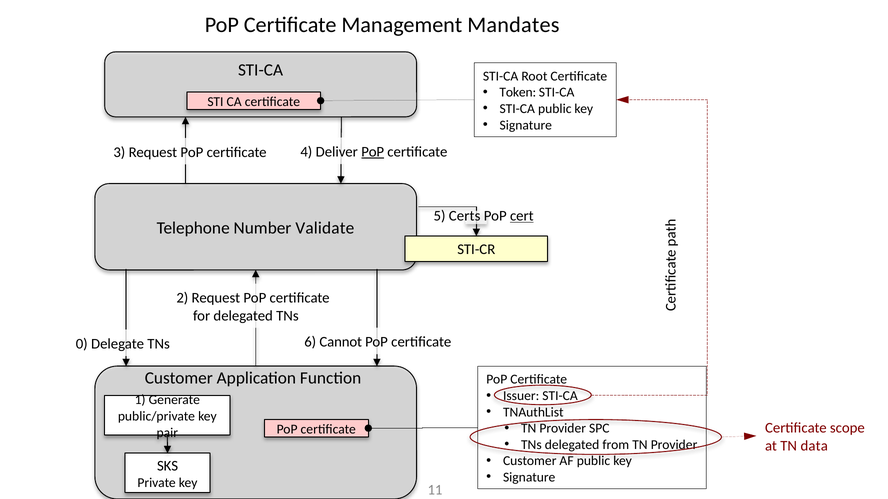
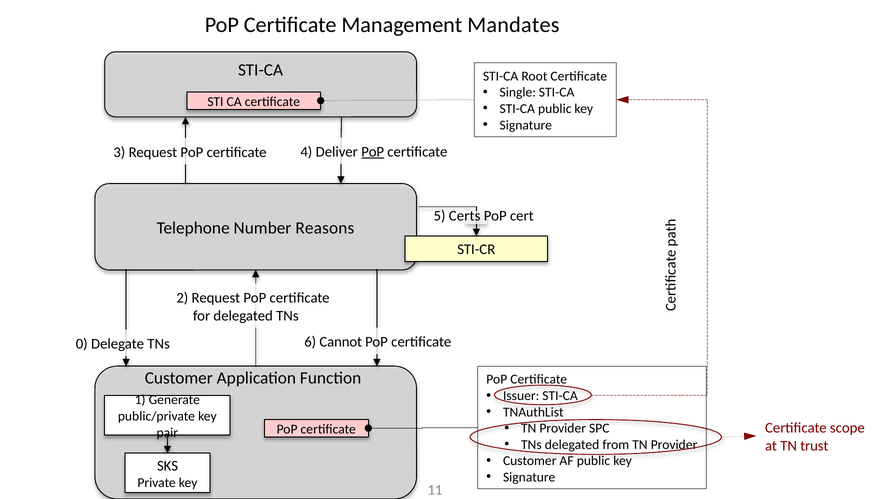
Token: Token -> Single
cert underline: present -> none
Validate: Validate -> Reasons
data: data -> trust
